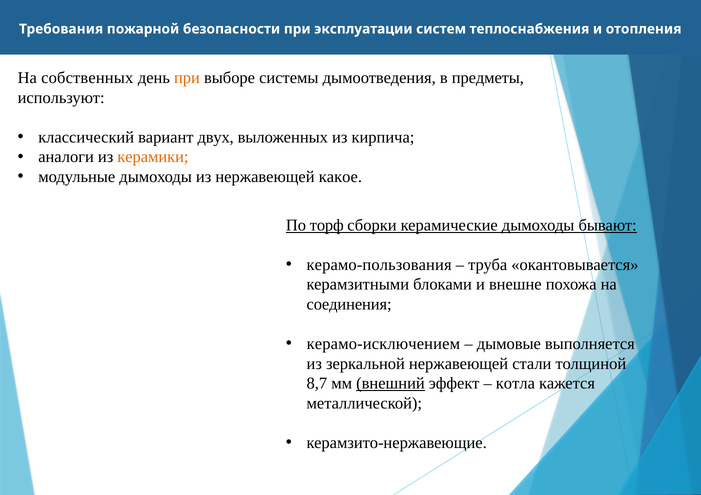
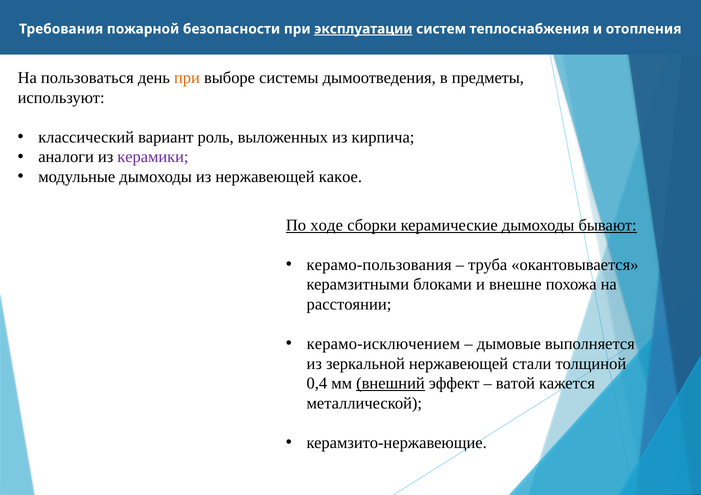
эксплуатации underline: none -> present
собственных: собственных -> пользоваться
двух: двух -> роль
керамики colour: orange -> purple
торф: торф -> ходе
соединения: соединения -> расстоянии
8,7: 8,7 -> 0,4
котла: котла -> ватой
